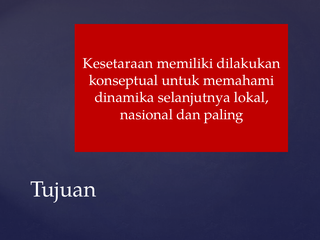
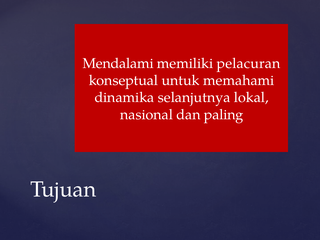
Kesetaraan: Kesetaraan -> Mendalami
dilakukan: dilakukan -> pelacuran
